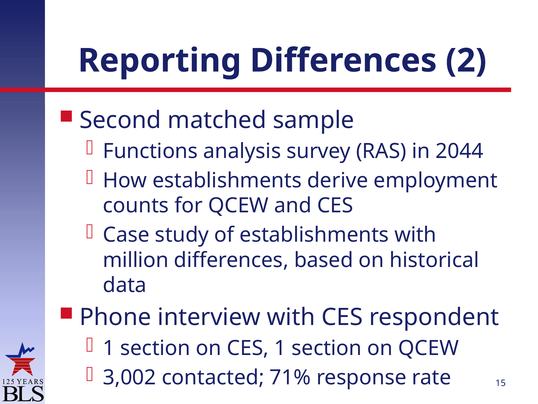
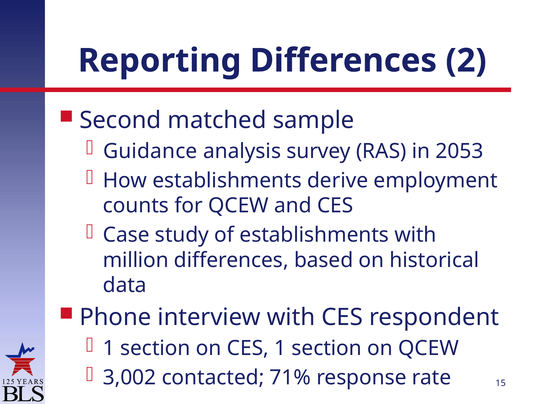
Functions: Functions -> Guidance
2044: 2044 -> 2053
